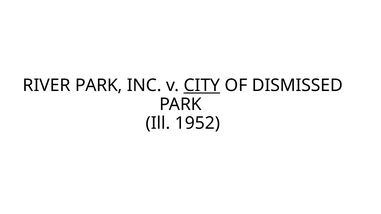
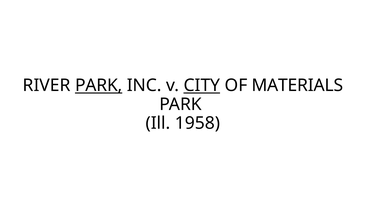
PARK at (99, 86) underline: none -> present
DISMISSED: DISMISSED -> MATERIALS
1952: 1952 -> 1958
